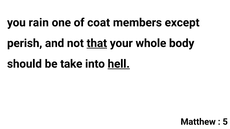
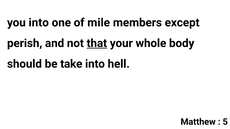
you rain: rain -> into
coat: coat -> mile
hell underline: present -> none
